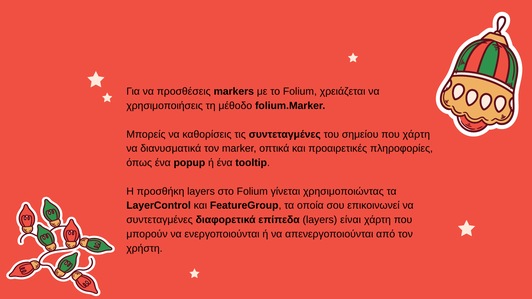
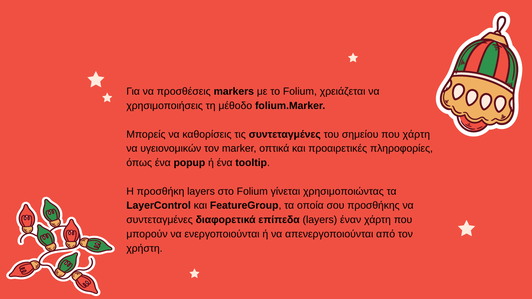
διανυσματικά: διανυσματικά -> υγειονομικών
επικοινωνεί: επικοινωνεί -> προσθήκης
είναι: είναι -> έναν
